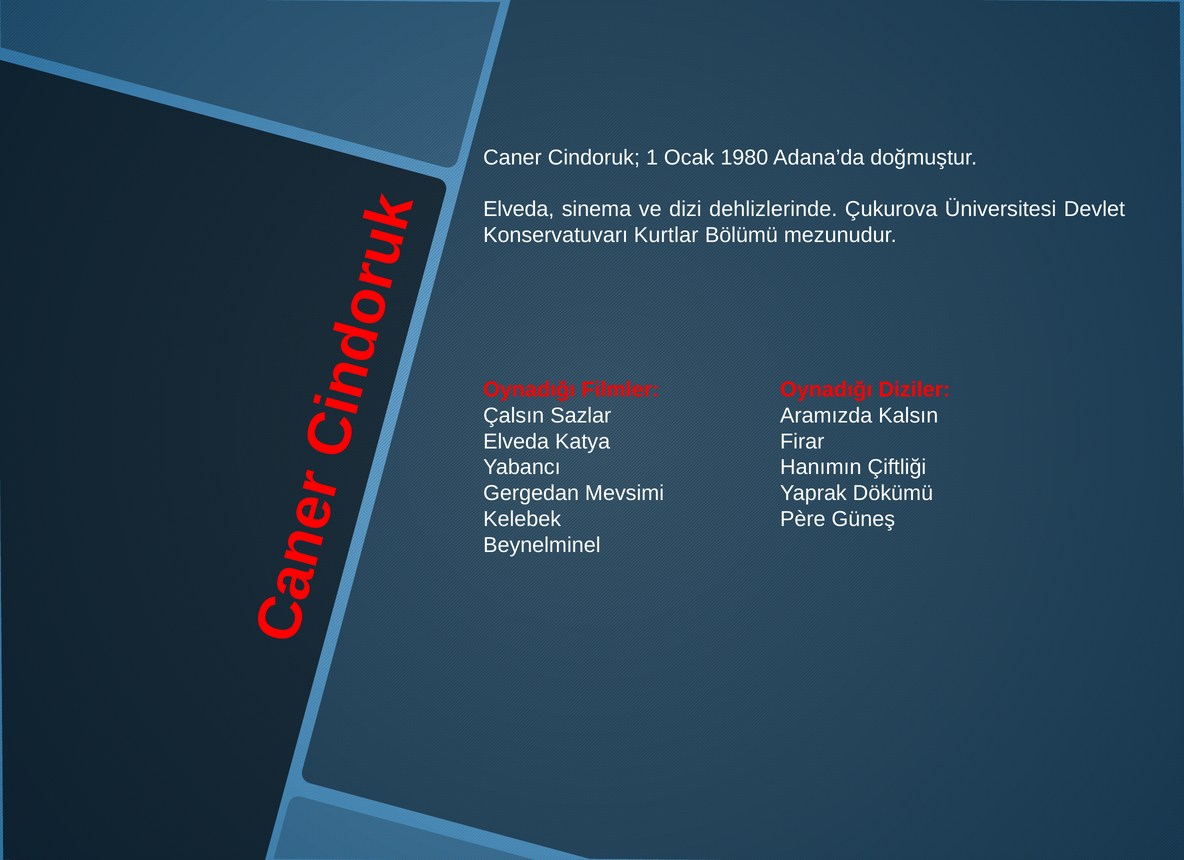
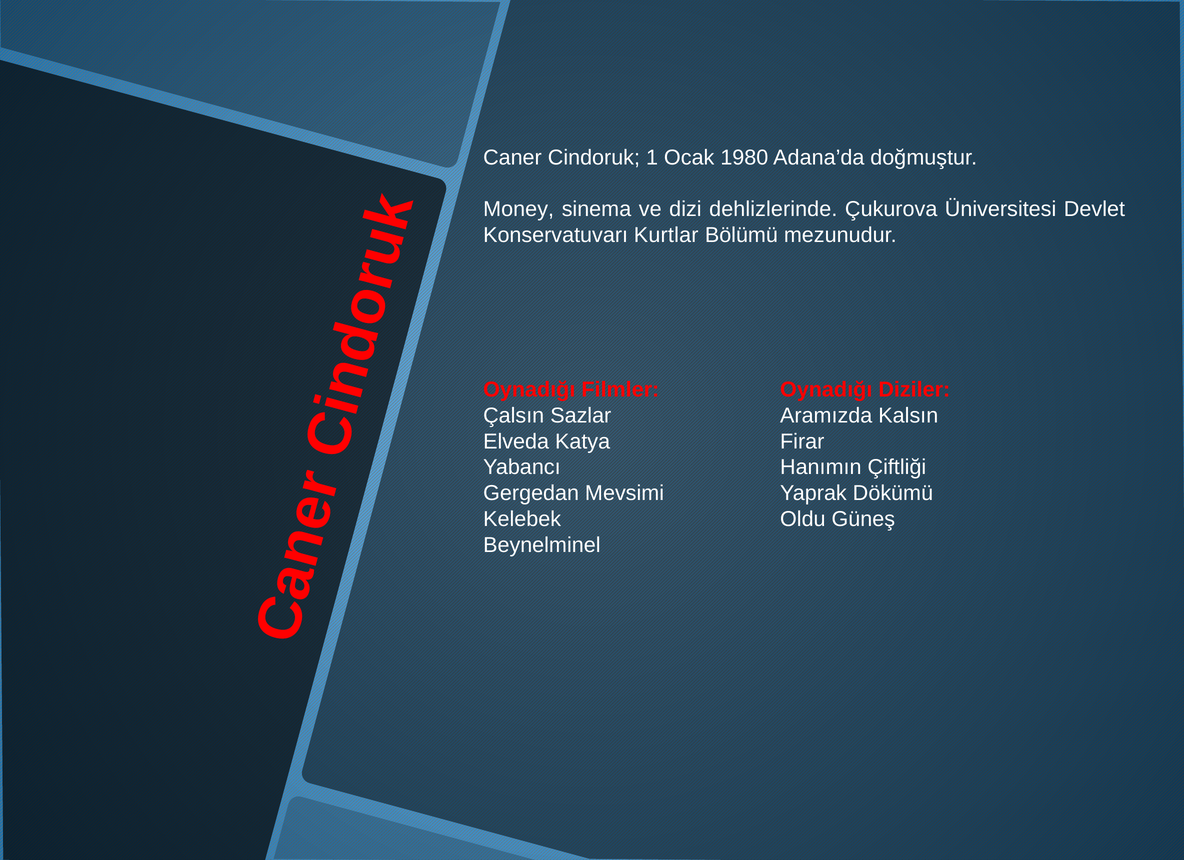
Elveda at (519, 209): Elveda -> Money
Père: Père -> Oldu
